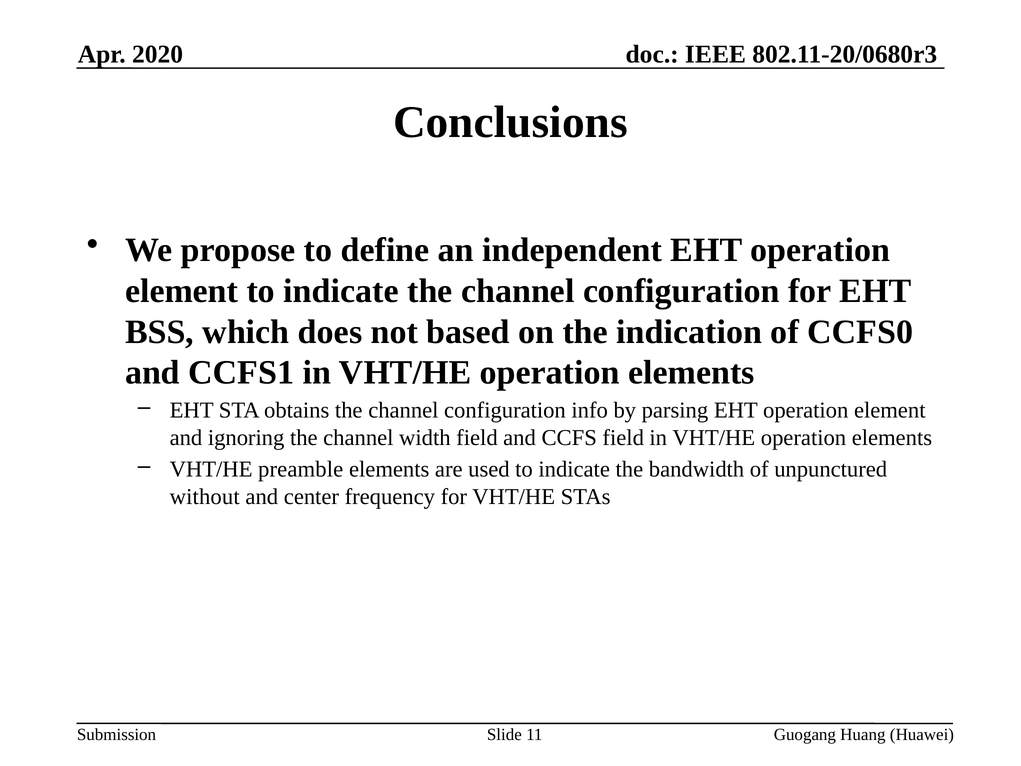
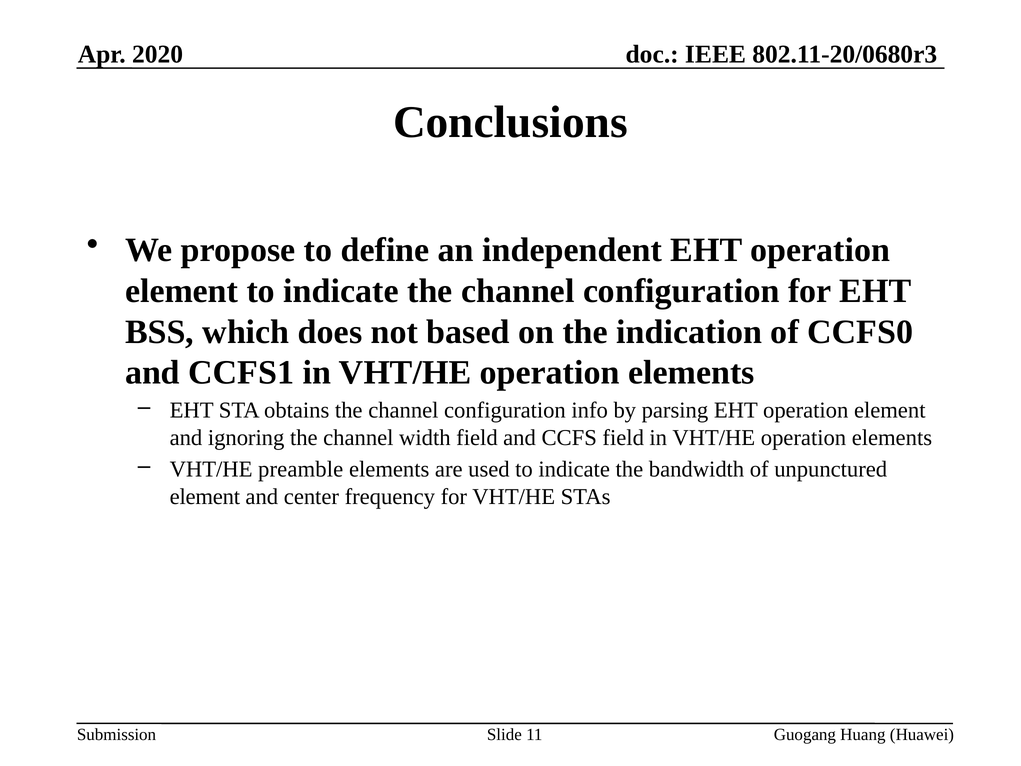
without at (205, 497): without -> element
